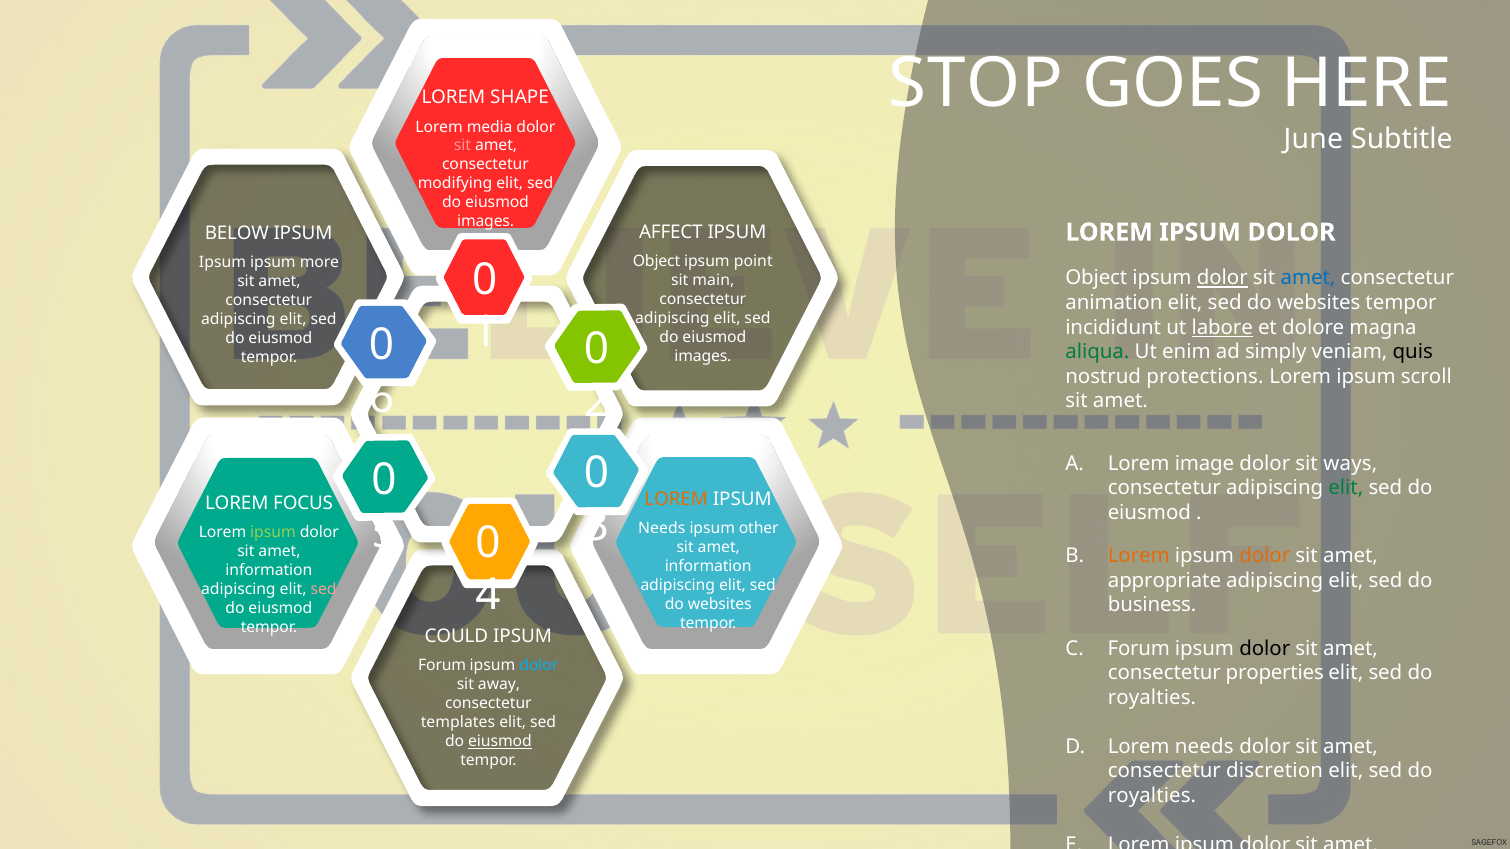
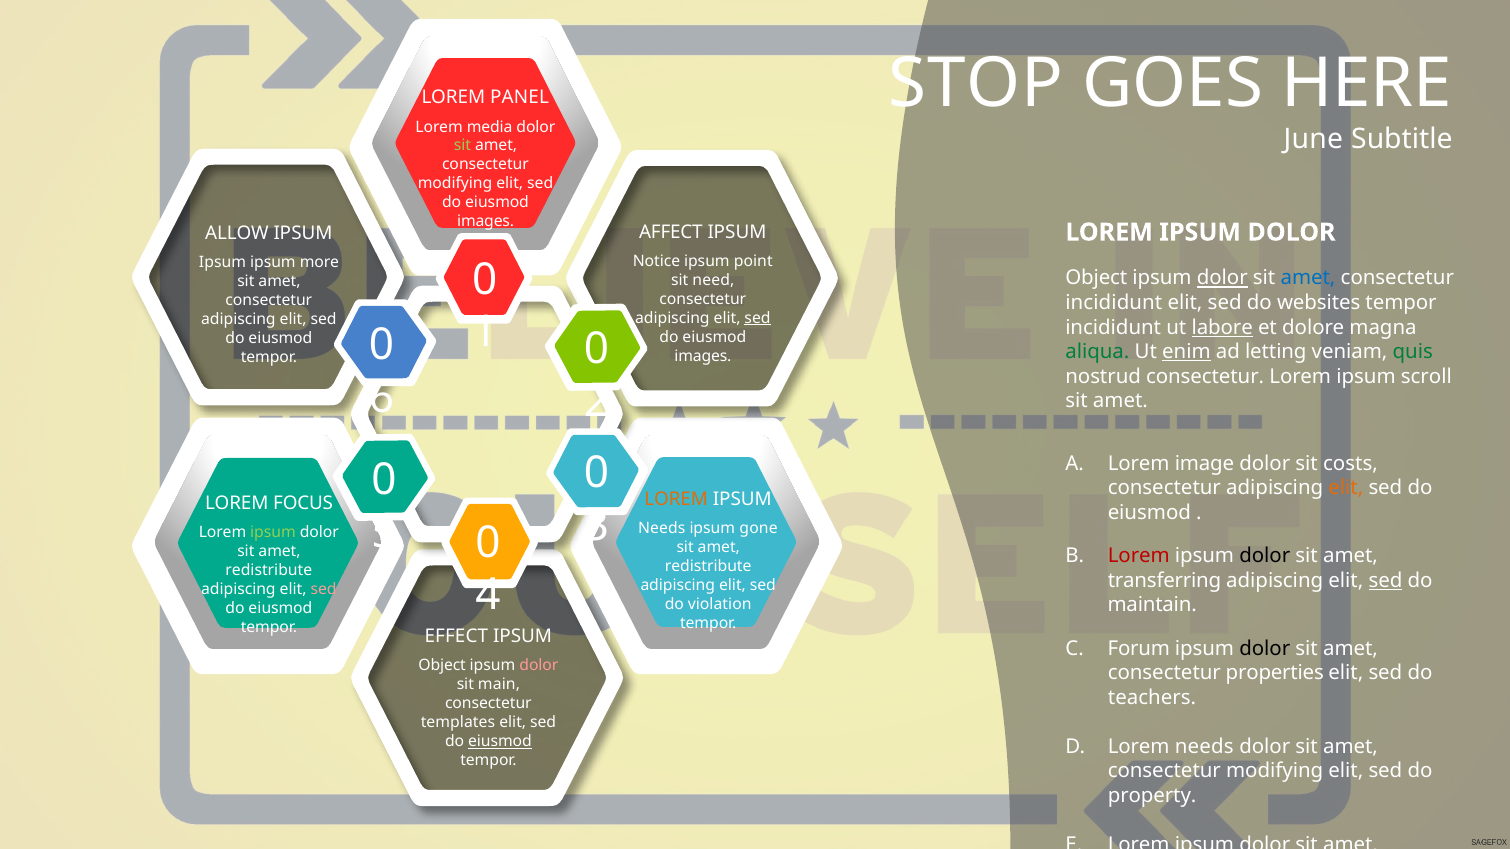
SHAPE: SHAPE -> PANEL
sit at (462, 146) colour: pink -> light green
BELOW: BELOW -> ALLOW
Object at (657, 262): Object -> Notice
main: main -> need
animation at (1114, 303): animation -> incididunt
sed at (758, 318) underline: none -> present
enim underline: none -> present
simply: simply -> letting
quis colour: black -> green
nostrud protections: protections -> consectetur
ways: ways -> costs
elit at (1346, 488) colour: green -> orange
other: other -> gone
Lorem at (1139, 556) colour: orange -> red
dolor at (1265, 556) colour: orange -> black
information at (708, 567): information -> redistribute
information at (269, 571): information -> redistribute
appropriate: appropriate -> transferring
sed at (1385, 581) underline: none -> present
business: business -> maintain
websites at (720, 604): websites -> violation
COULD: COULD -> EFFECT
Forum at (442, 666): Forum -> Object
dolor at (539, 666) colour: light blue -> pink
away: away -> main
royalties at (1152, 698): royalties -> teachers
discretion at (1275, 772): discretion -> modifying
royalties at (1152, 796): royalties -> property
